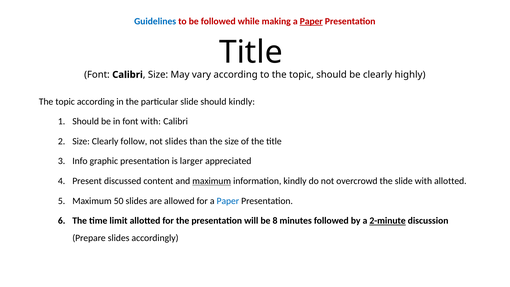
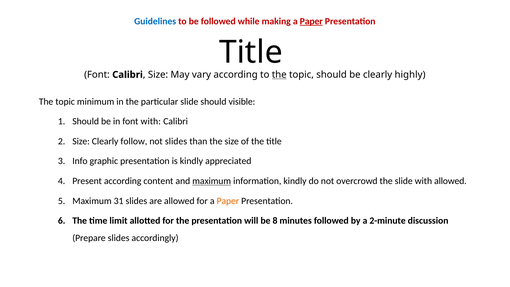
the at (279, 75) underline: none -> present
topic according: according -> minimum
should kindly: kindly -> visible
is larger: larger -> kindly
Present discussed: discussed -> according
with allotted: allotted -> allowed
50: 50 -> 31
Paper at (228, 201) colour: blue -> orange
2-minute underline: present -> none
